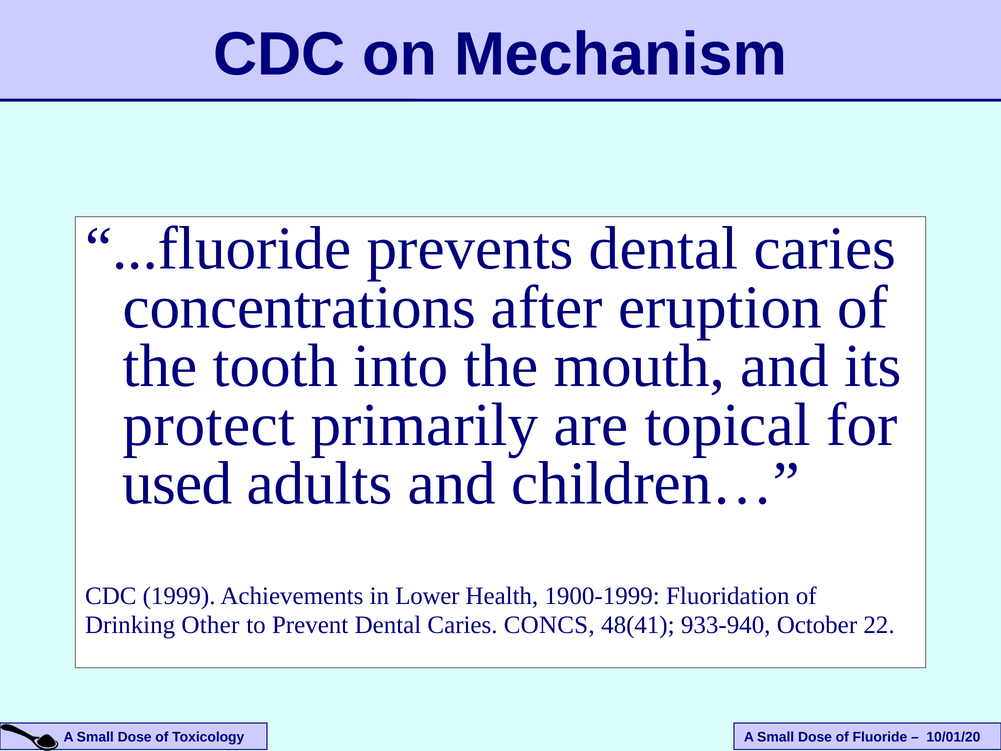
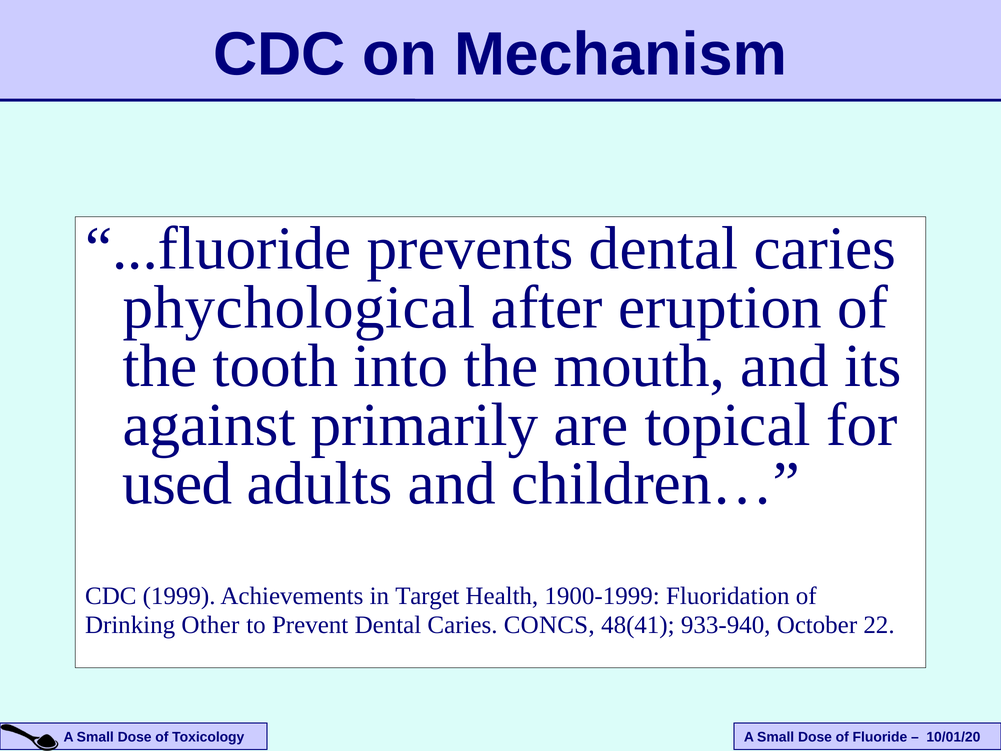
concentrations: concentrations -> phychological
protect: protect -> against
Lower: Lower -> Target
